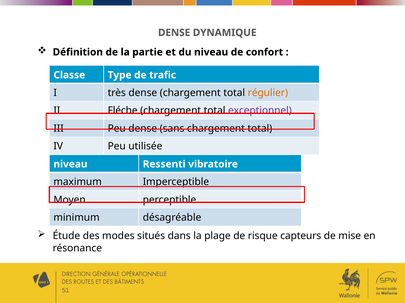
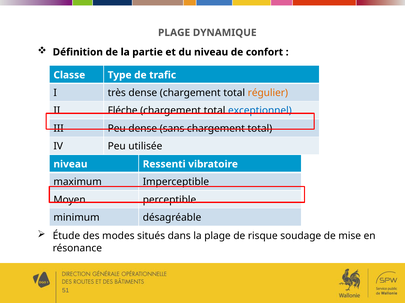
DENSE at (174, 33): DENSE -> PLAGE
exceptionnel colour: purple -> blue
capteurs: capteurs -> soudage
